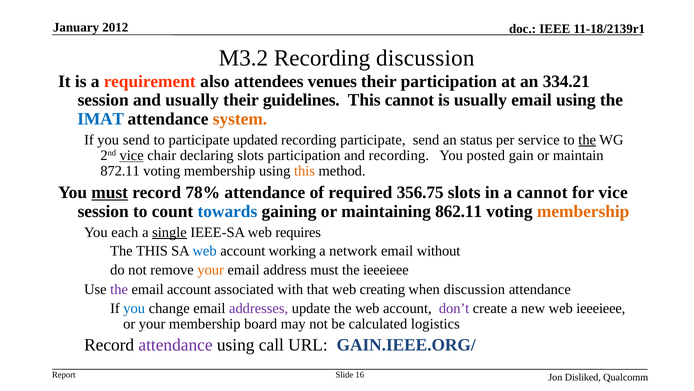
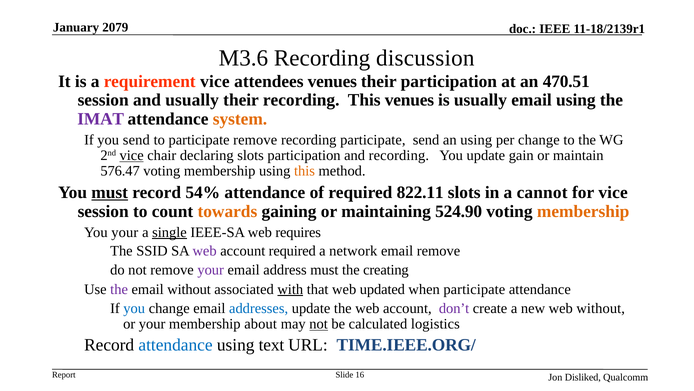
2012: 2012 -> 2079
M3.2: M3.2 -> M3.6
requirement also: also -> vice
334.21: 334.21 -> 470.51
their guidelines: guidelines -> recording
This cannot: cannot -> venues
IMAT colour: blue -> purple
participate updated: updated -> remove
an status: status -> using
per service: service -> change
the at (587, 140) underline: present -> none
You posted: posted -> update
872.11: 872.11 -> 576.47
78%: 78% -> 54%
356.75: 356.75 -> 822.11
towards colour: blue -> orange
862.11: 862.11 -> 524.90
You each: each -> your
The THIS: THIS -> SSID
web at (205, 251) colour: blue -> purple
account working: working -> required
email without: without -> remove
your at (211, 270) colour: orange -> purple
the ieeeieee: ieeeieee -> creating
email account: account -> without
with underline: none -> present
creating: creating -> updated
when discussion: discussion -> participate
addresses colour: purple -> blue
web ieeeieee: ieeeieee -> without
board: board -> about
not at (319, 323) underline: none -> present
attendance at (176, 344) colour: purple -> blue
call: call -> text
GAIN.IEEE.ORG/: GAIN.IEEE.ORG/ -> TIME.IEEE.ORG/
